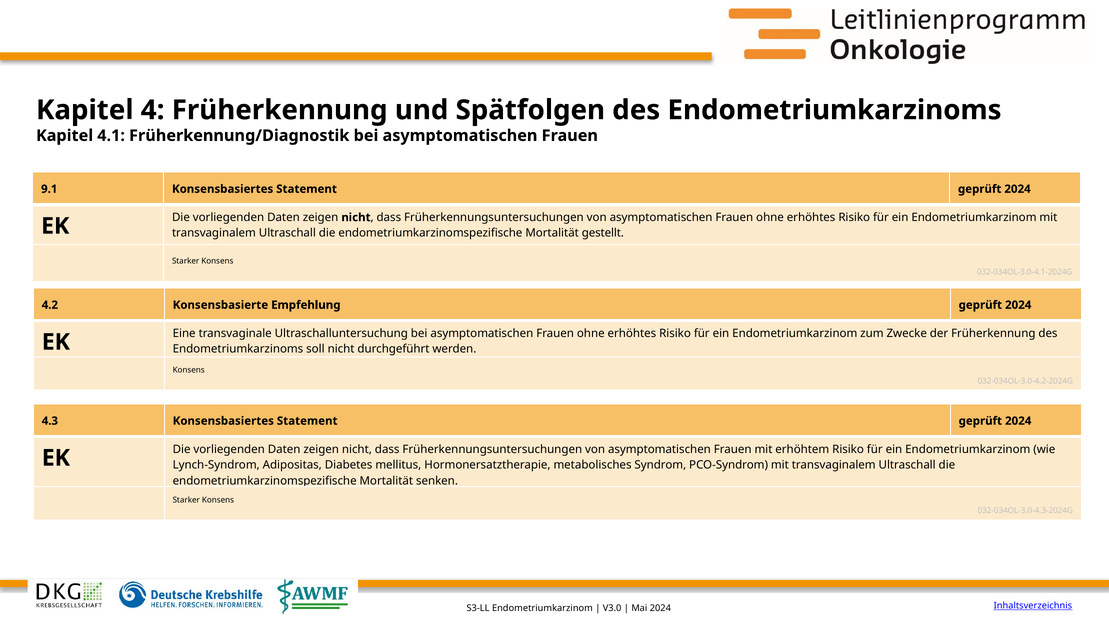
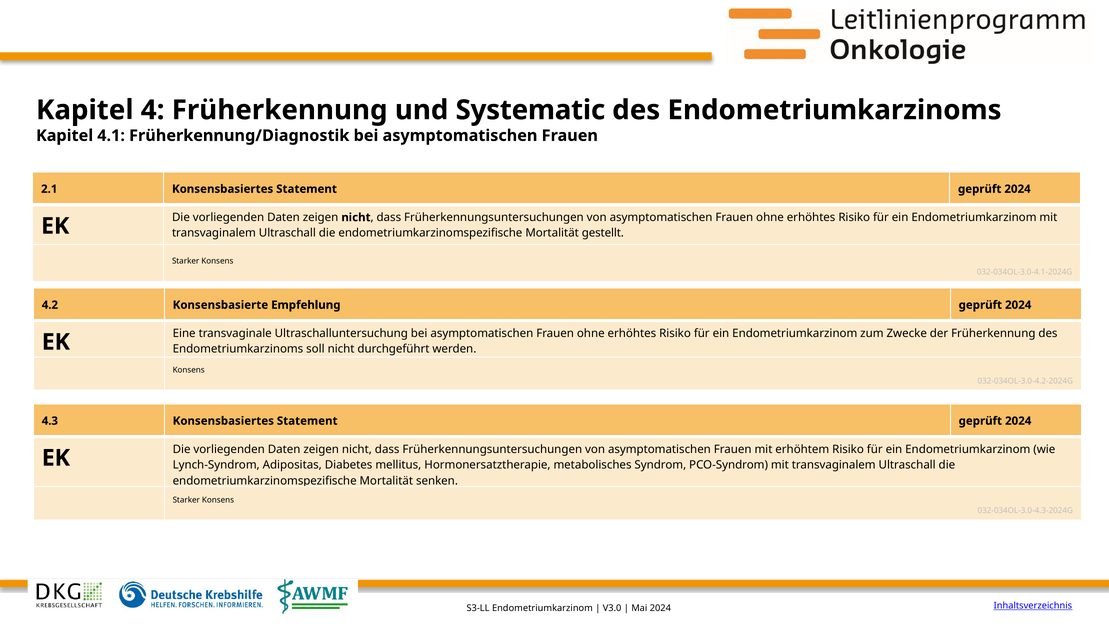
Spätfolgen: Spätfolgen -> Systematic
9.1: 9.1 -> 2.1
